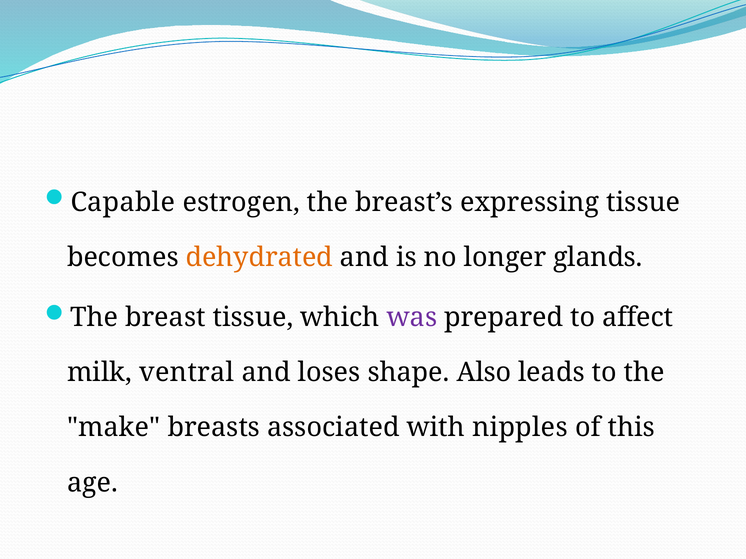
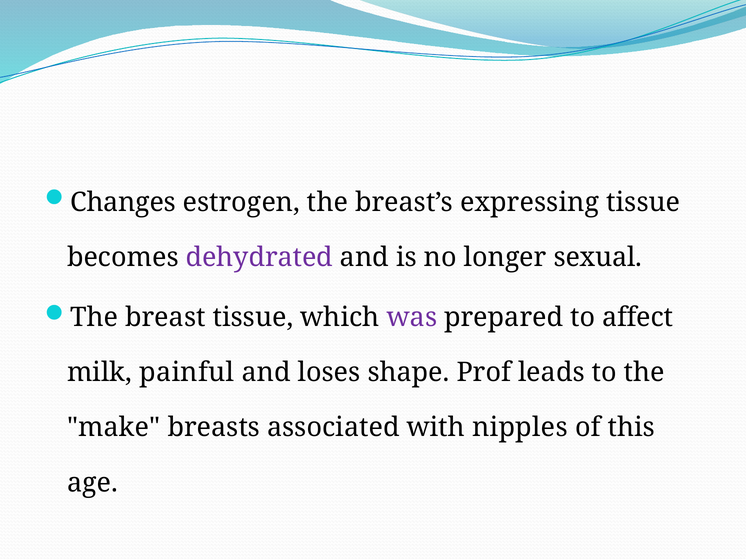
Capable: Capable -> Changes
dehydrated colour: orange -> purple
glands: glands -> sexual
ventral: ventral -> painful
Also: Also -> Prof
